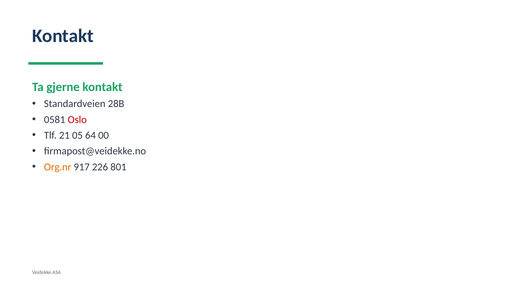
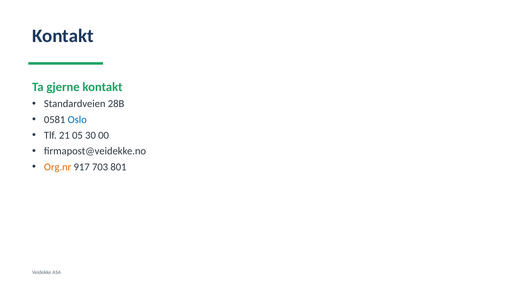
Oslo colour: red -> blue
64: 64 -> 30
226: 226 -> 703
